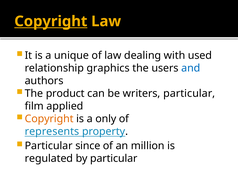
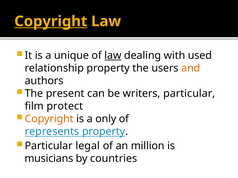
law at (113, 56) underline: none -> present
relationship graphics: graphics -> property
and colour: blue -> orange
product: product -> present
applied: applied -> protect
since: since -> legal
regulated: regulated -> musicians
by particular: particular -> countries
